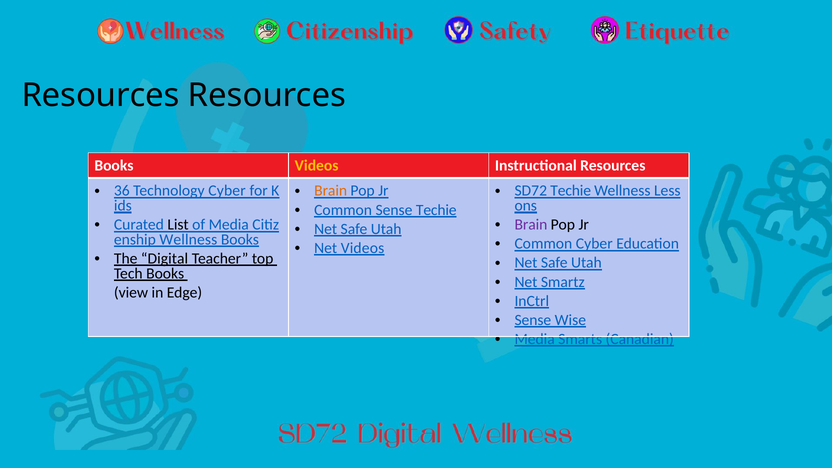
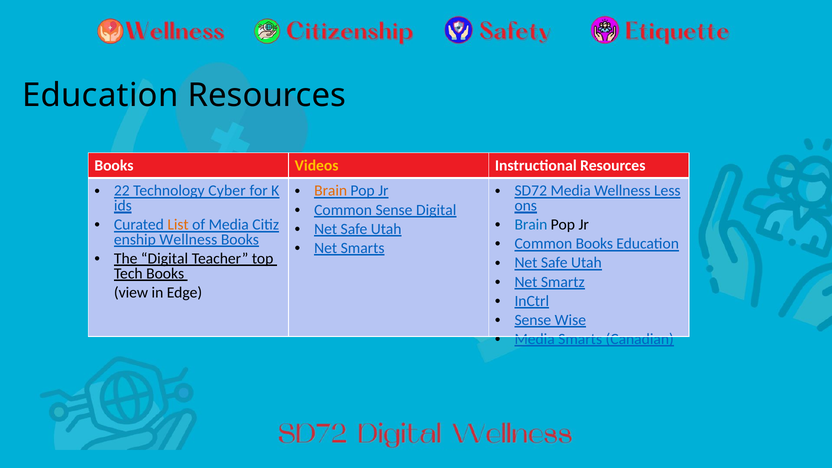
Resources at (101, 96): Resources -> Education
36: 36 -> 22
SD72 Techie: Techie -> Media
Sense Techie: Techie -> Digital
List colour: black -> orange
Brain at (531, 225) colour: purple -> blue
Common Cyber: Cyber -> Books
Net Videos: Videos -> Smarts
